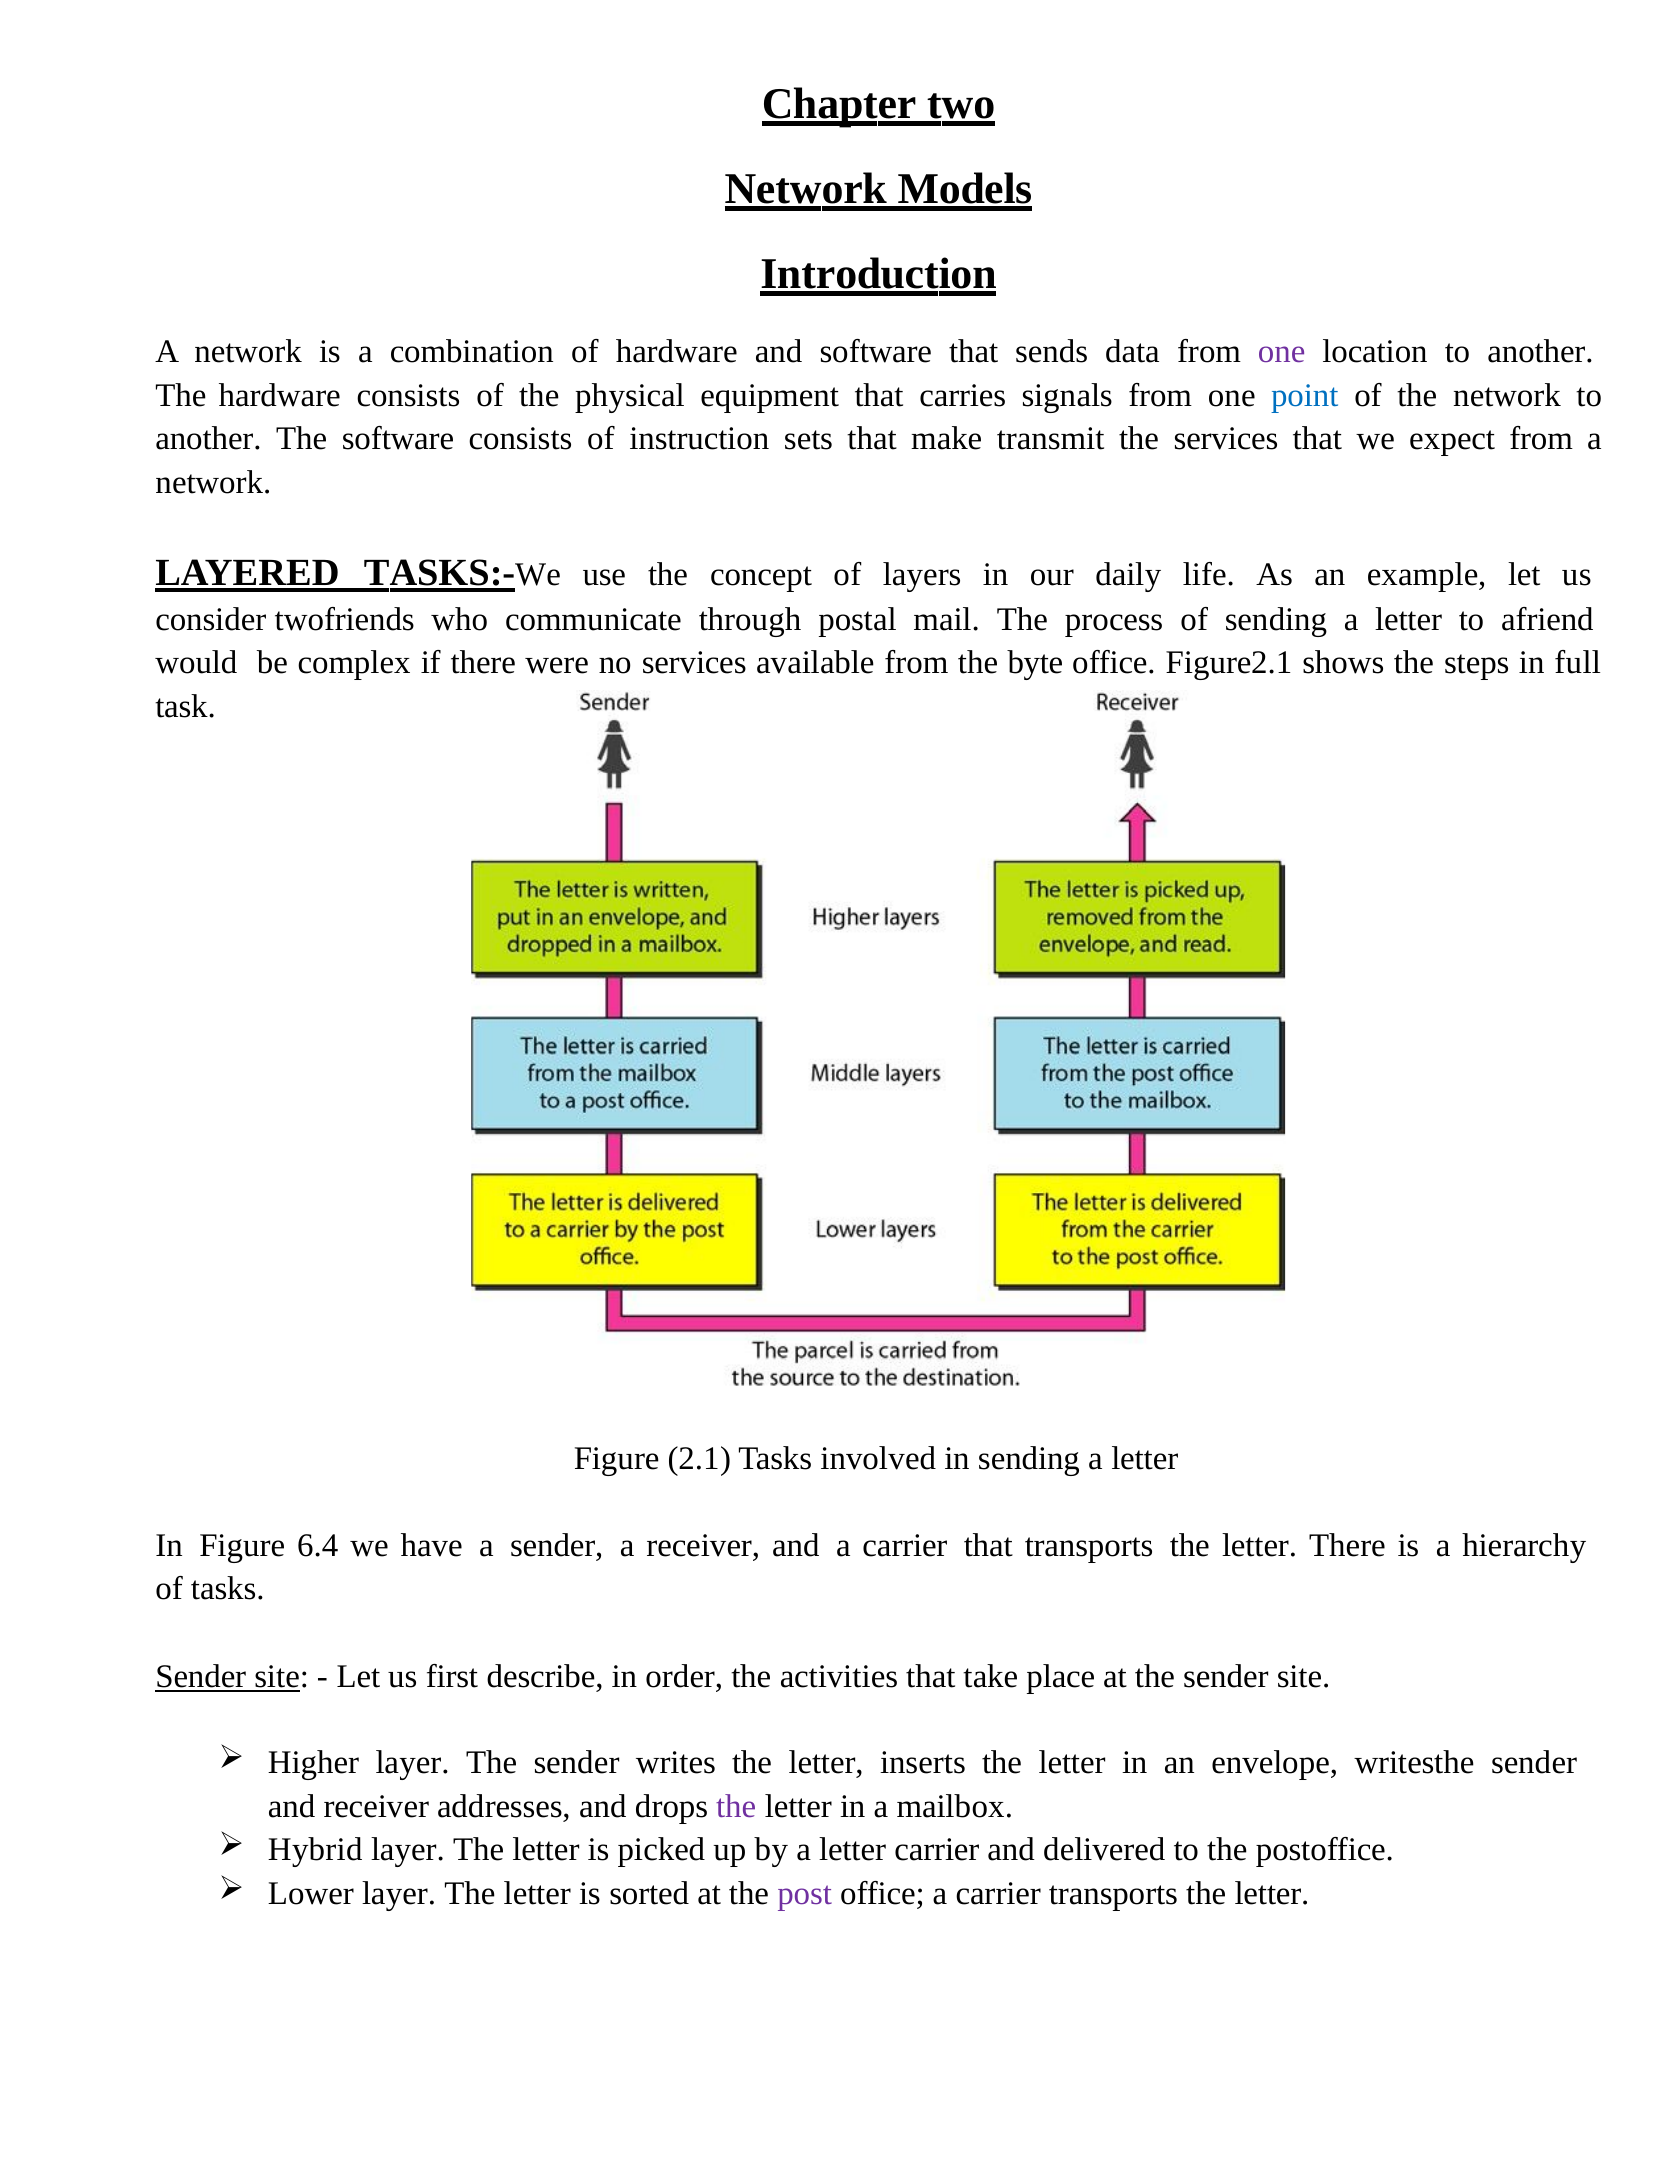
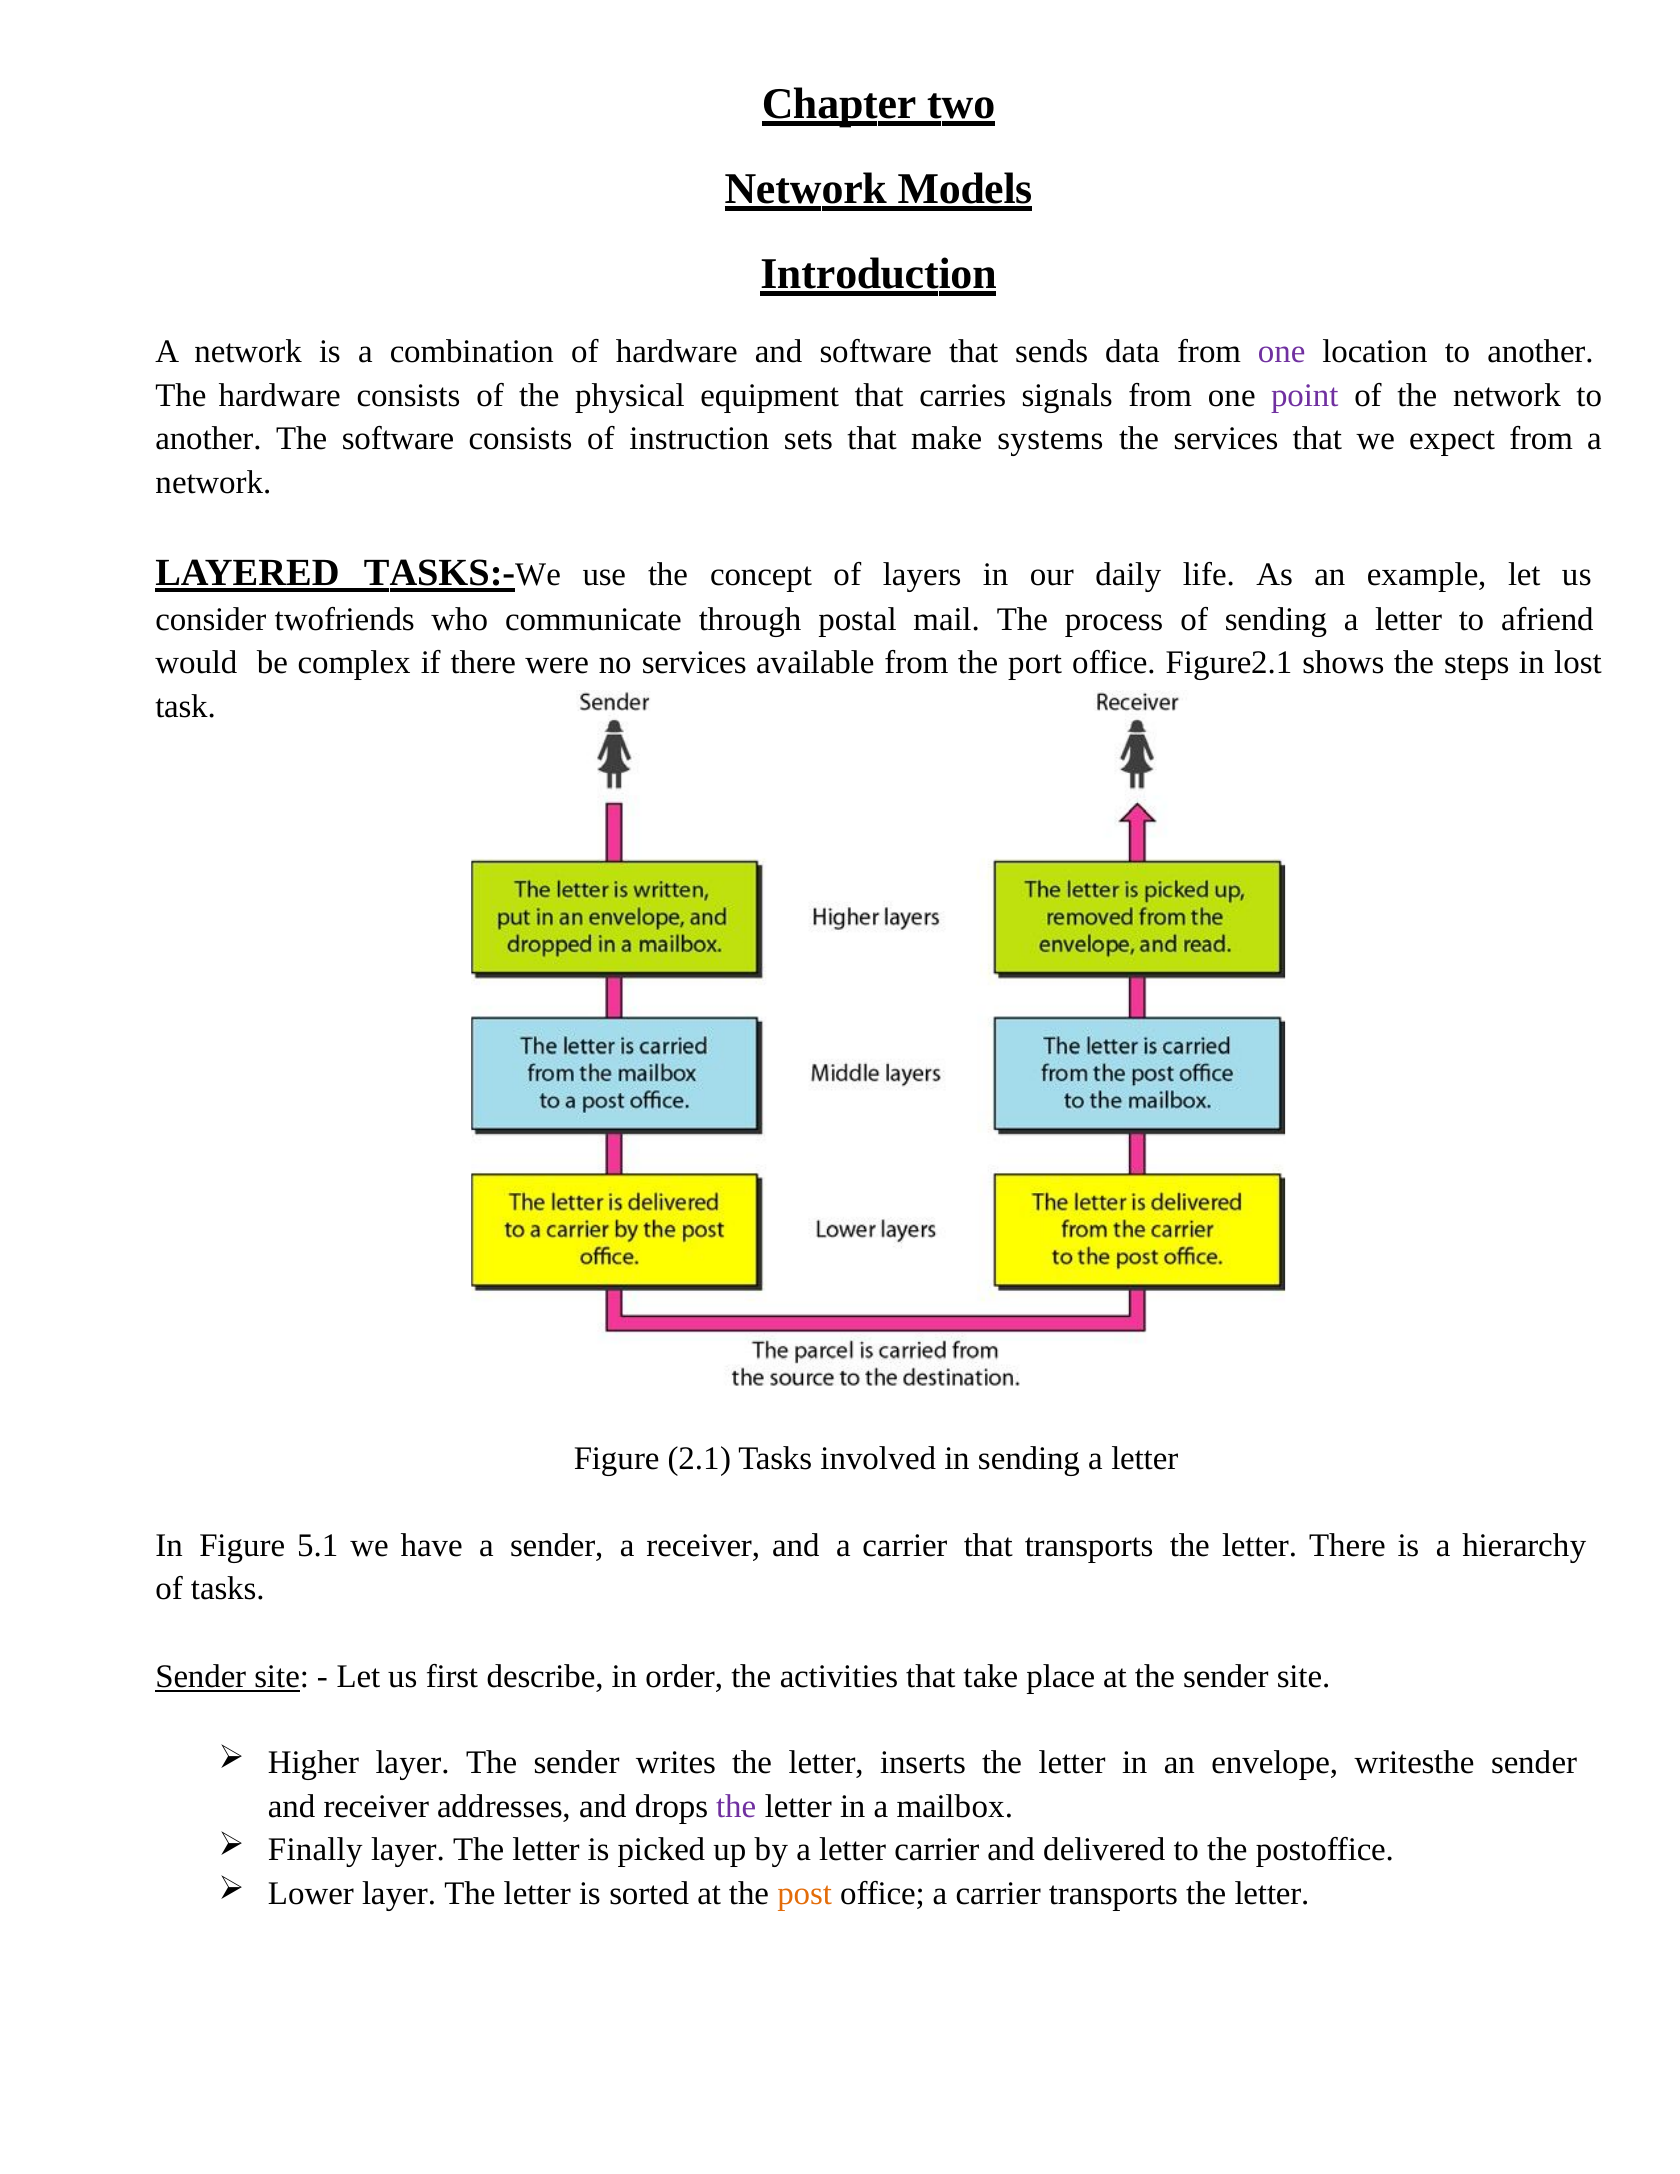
point colour: blue -> purple
transmit: transmit -> systems
byte: byte -> port
full: full -> lost
6.4: 6.4 -> 5.1
Hybrid: Hybrid -> Finally
post colour: purple -> orange
